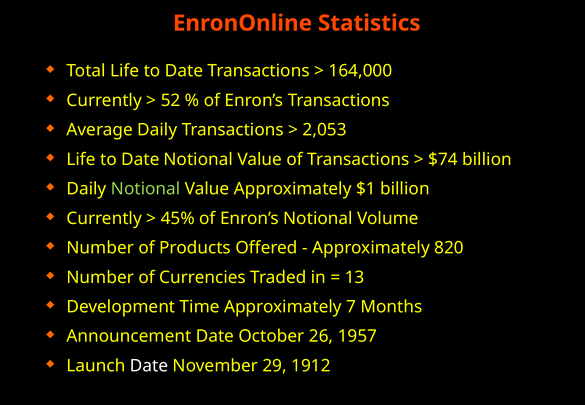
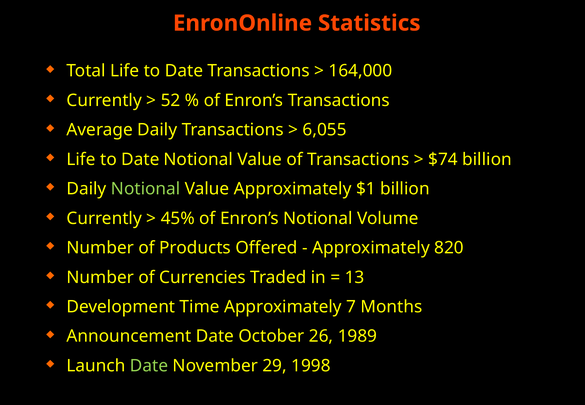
2,053: 2,053 -> 6,055
1957: 1957 -> 1989
Date at (149, 366) colour: white -> light green
1912: 1912 -> 1998
